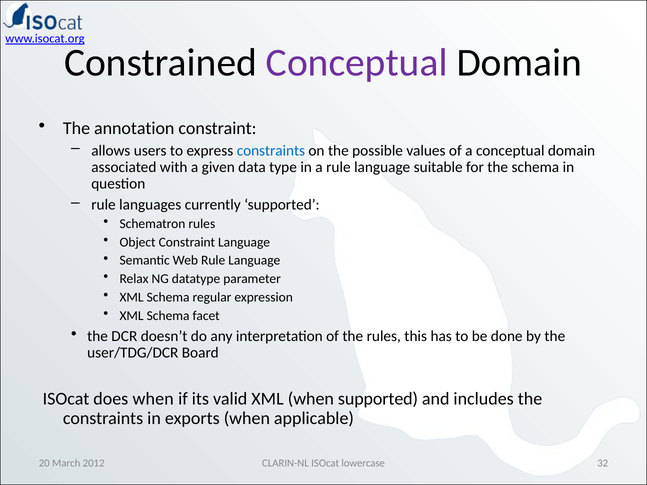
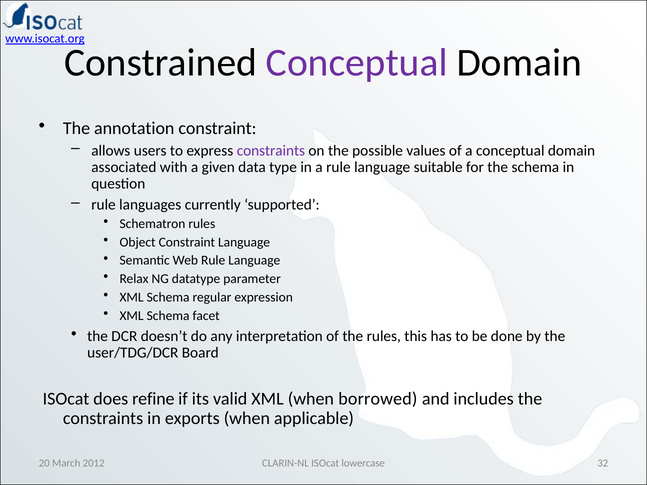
constraints at (271, 151) colour: blue -> purple
does when: when -> refine
when supported: supported -> borrowed
